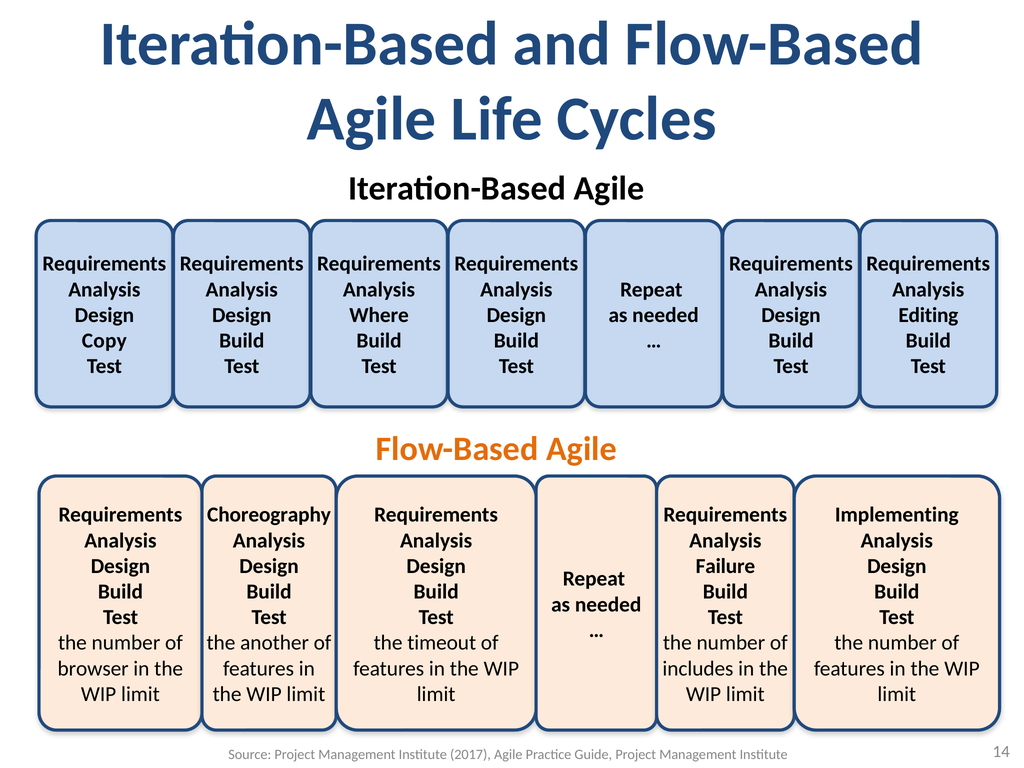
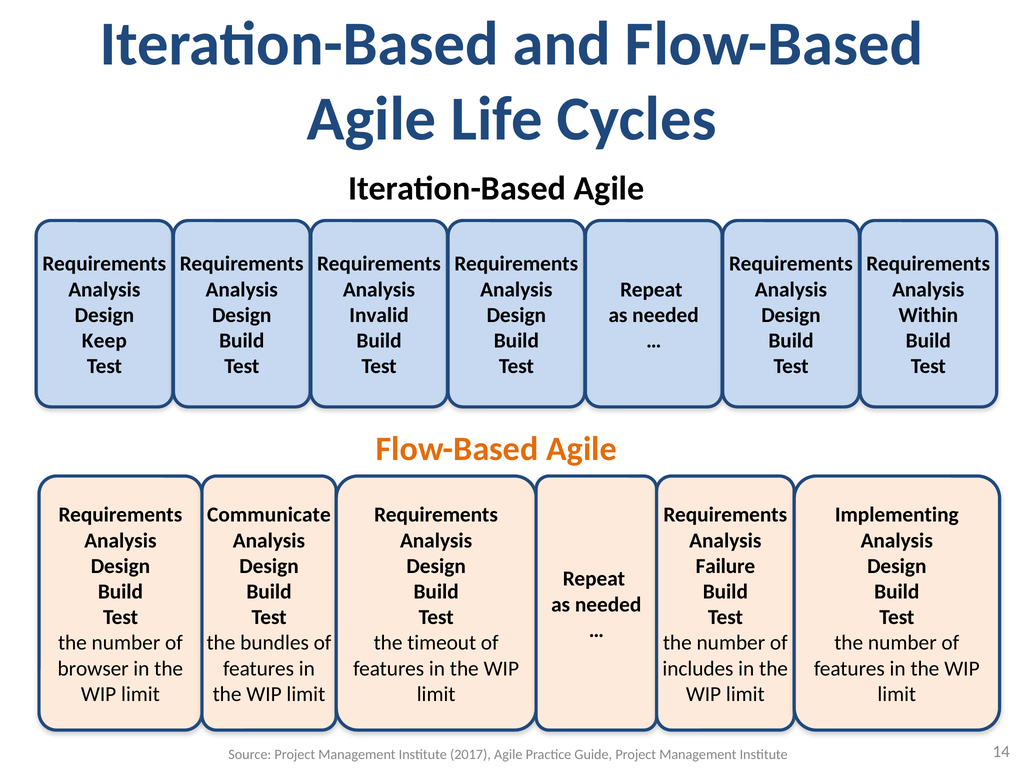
Where: Where -> Invalid
Editing: Editing -> Within
Copy: Copy -> Keep
Choreography: Choreography -> Communicate
another: another -> bundles
